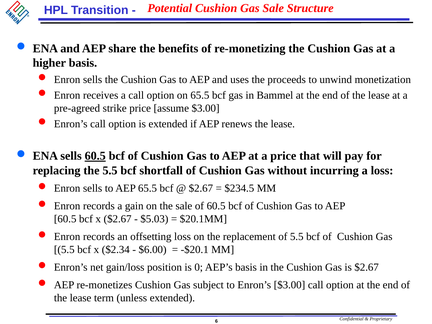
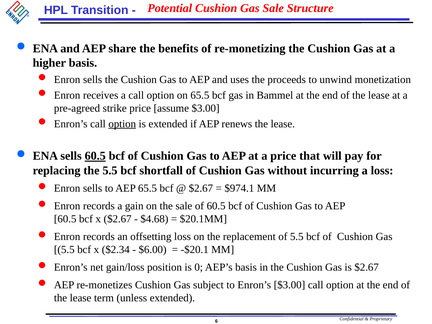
option at (122, 124) underline: none -> present
$234.5: $234.5 -> $974.1
$5.03: $5.03 -> $4.68
